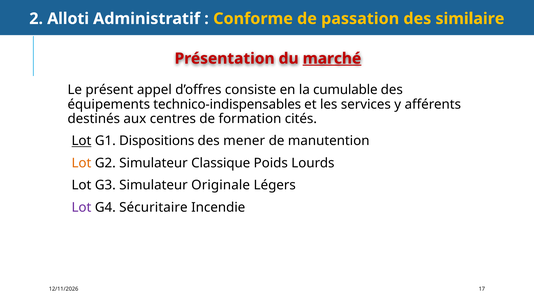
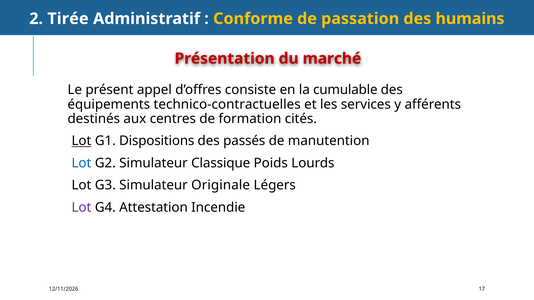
Alloti: Alloti -> Tirée
similaire: similaire -> humains
marché underline: present -> none
technico-indispensables: technico-indispensables -> technico-contractuelles
mener: mener -> passés
Lot at (81, 163) colour: orange -> blue
Sécuritaire: Sécuritaire -> Attestation
